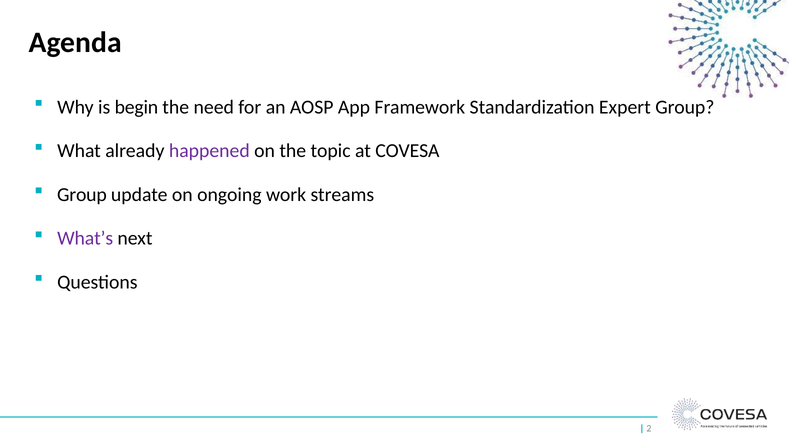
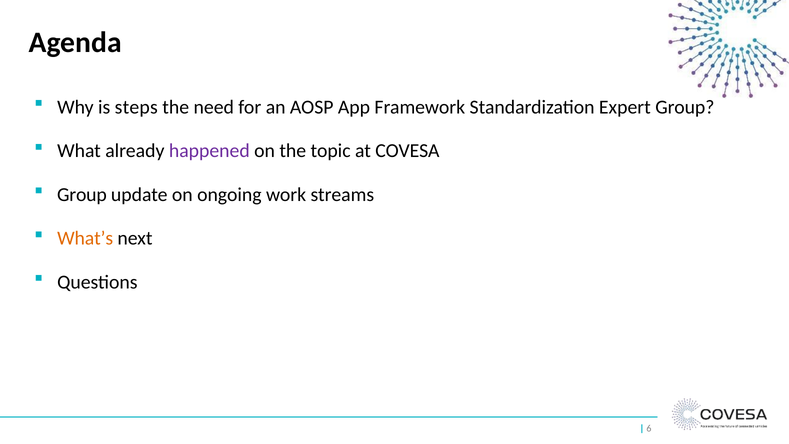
begin: begin -> steps
What’s colour: purple -> orange
2: 2 -> 6
